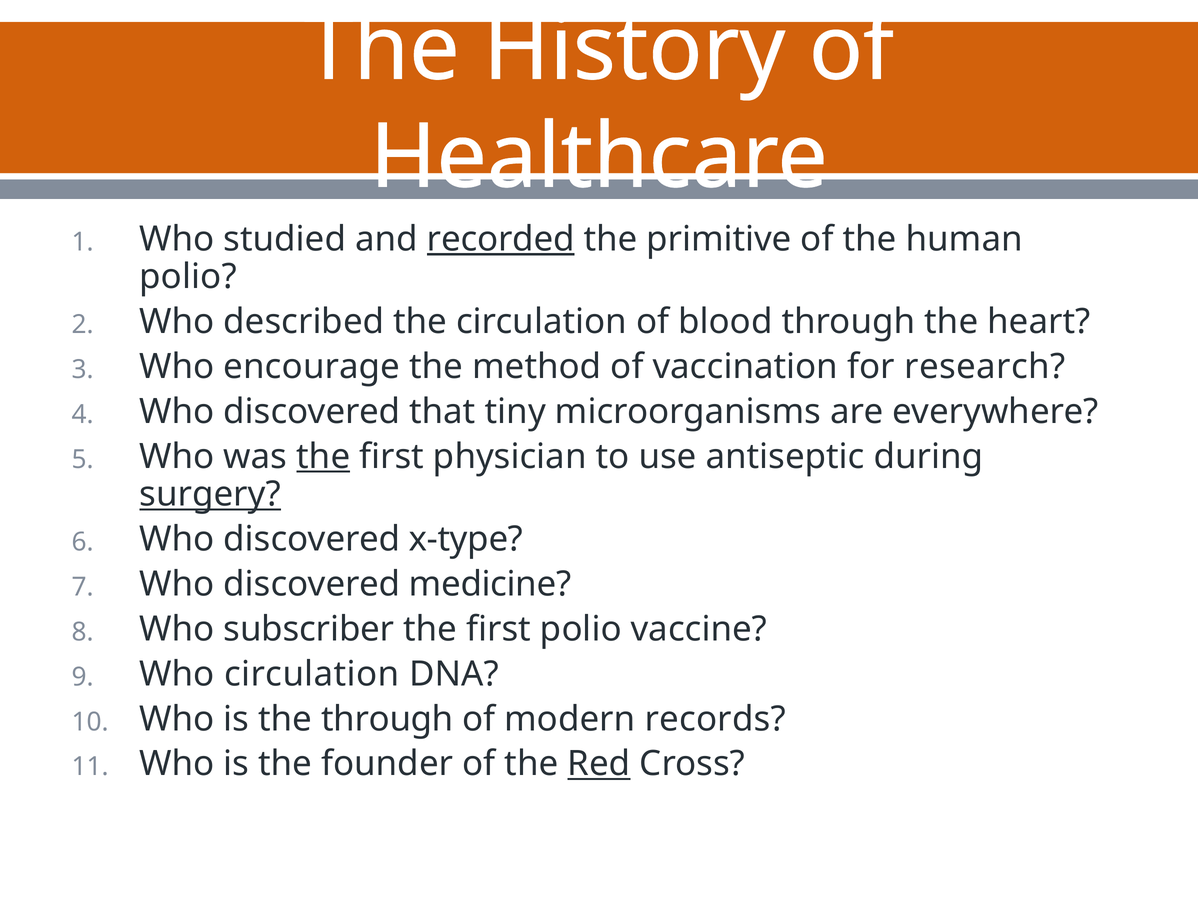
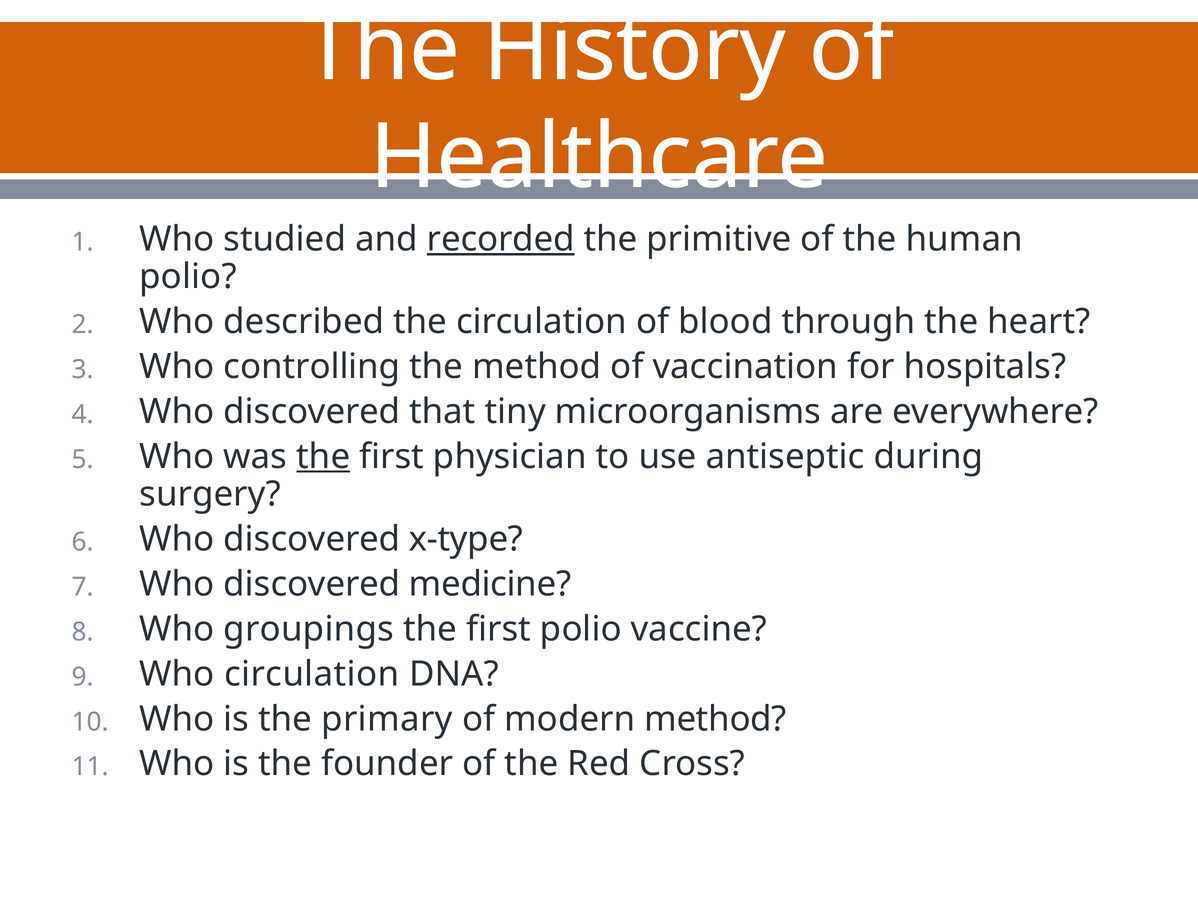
encourage: encourage -> controlling
research: research -> hospitals
surgery underline: present -> none
subscriber: subscriber -> groupings
the through: through -> primary
modern records: records -> method
Red underline: present -> none
